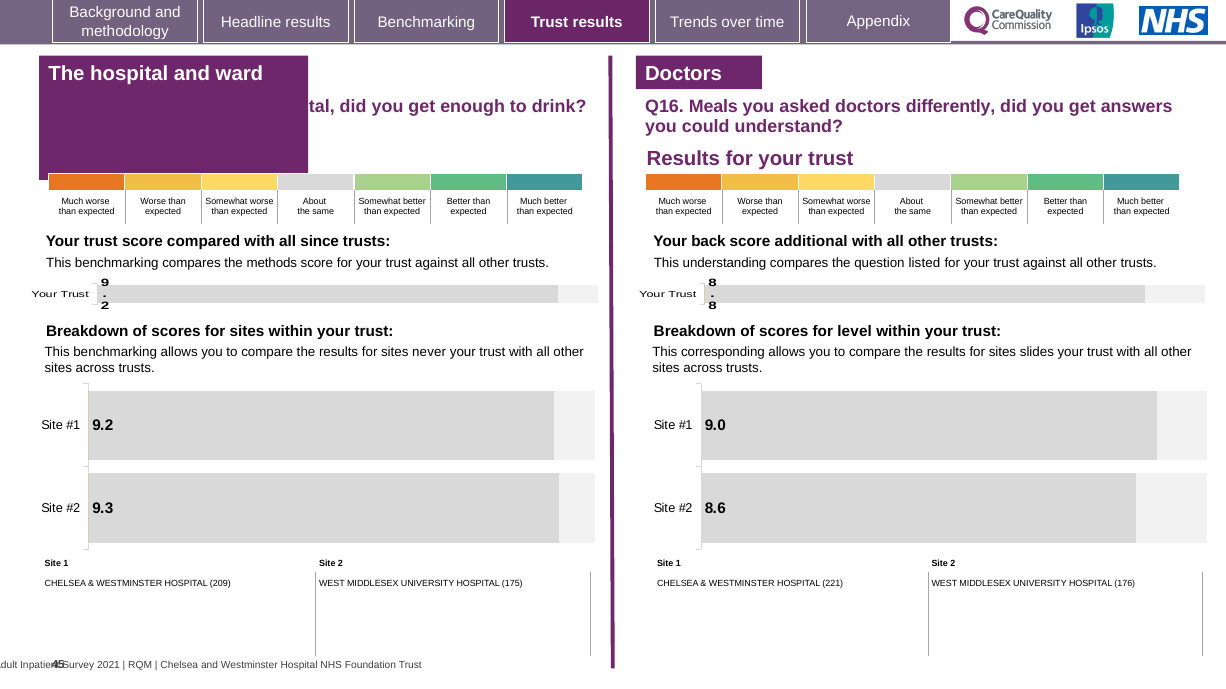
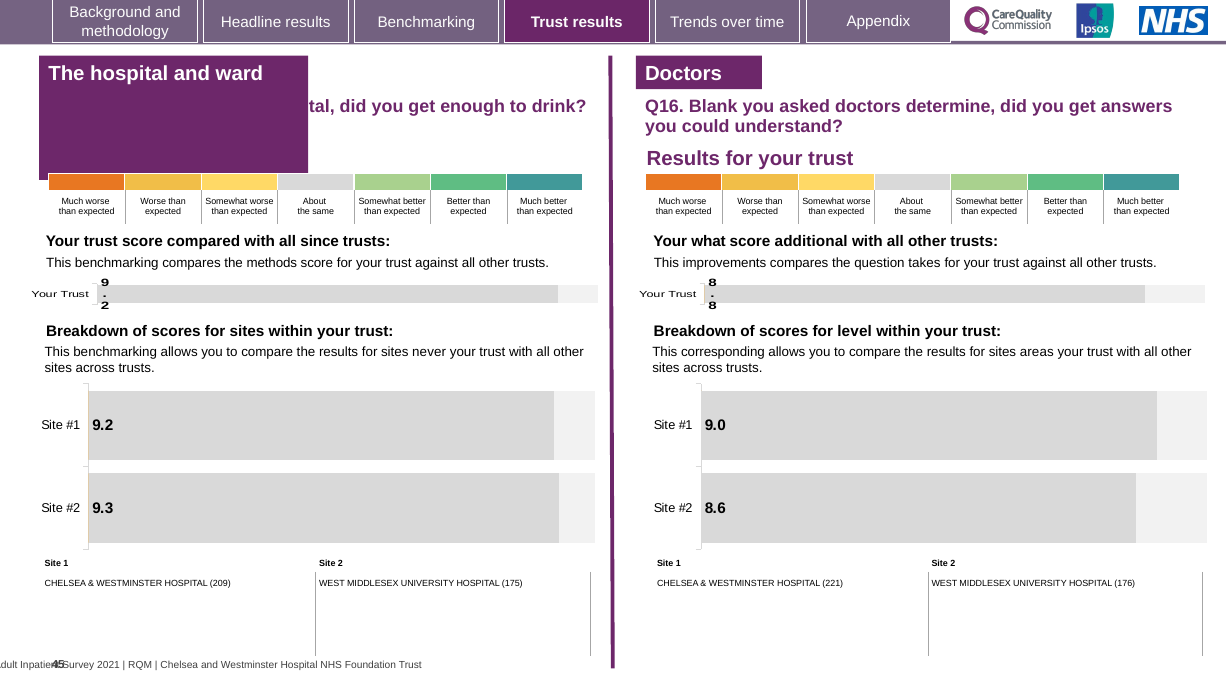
Meals: Meals -> Blank
differently: differently -> determine
back: back -> what
understanding: understanding -> improvements
listed: listed -> takes
slides: slides -> areas
